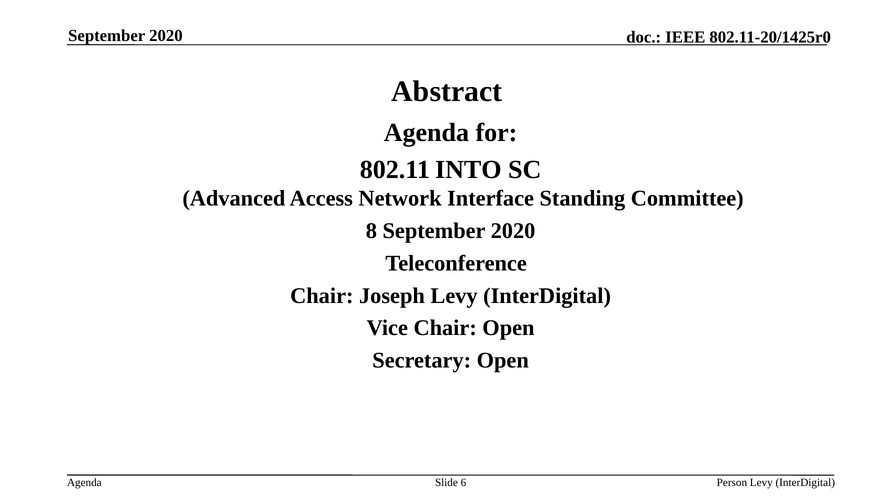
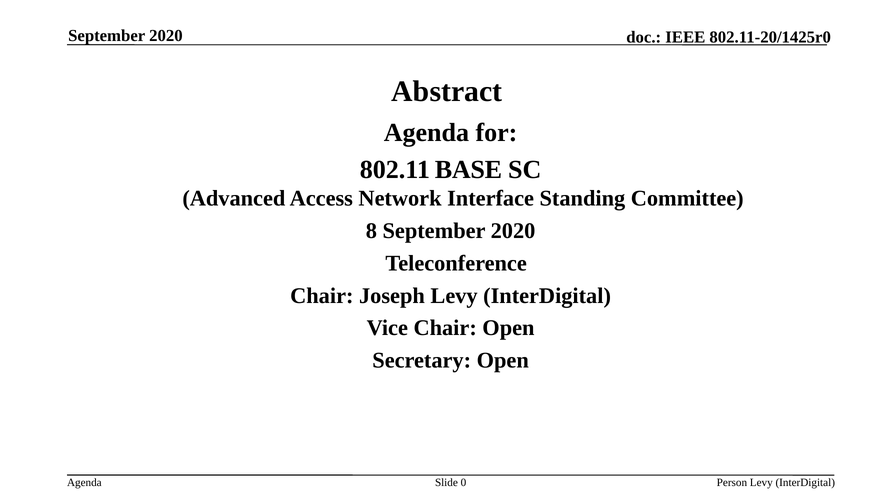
INTO: INTO -> BASE
6: 6 -> 0
